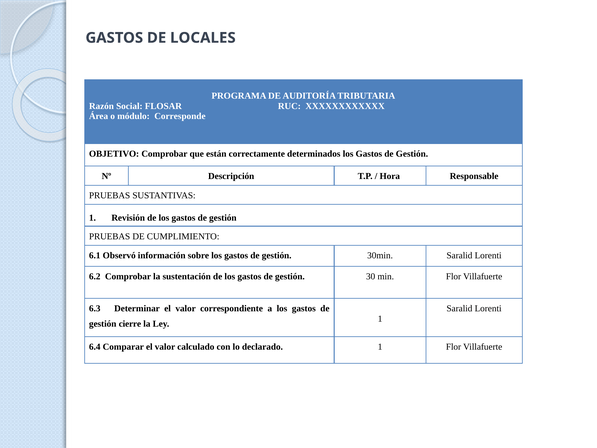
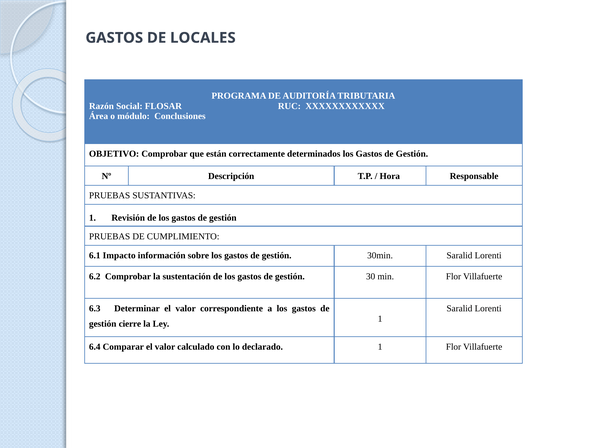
Corresponde: Corresponde -> Conclusiones
Observó: Observó -> Impacto
